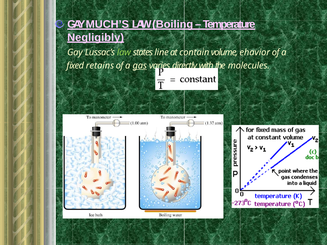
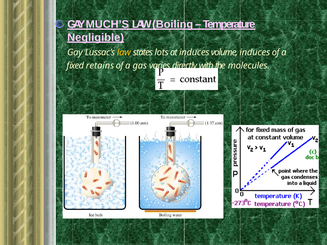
Negligibly: Negligibly -> Negligible
law at (124, 53) colour: light green -> yellow
line: line -> lots
at contain: contain -> induces
volume ehavior: ehavior -> induces
gas underline: present -> none
